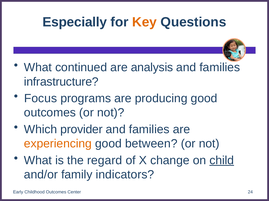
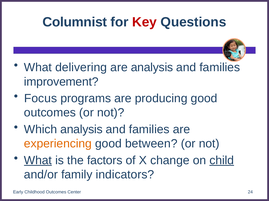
Especially: Especially -> Columnist
Key colour: orange -> red
continued: continued -> delivering
infrastructure: infrastructure -> improvement
Which provider: provider -> analysis
What at (38, 161) underline: none -> present
regard: regard -> factors
